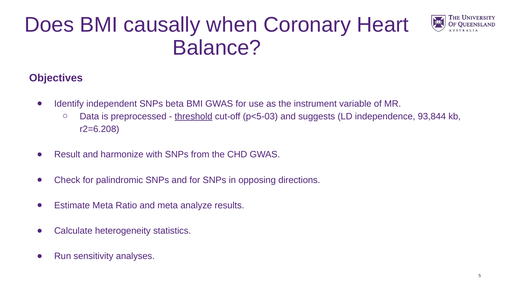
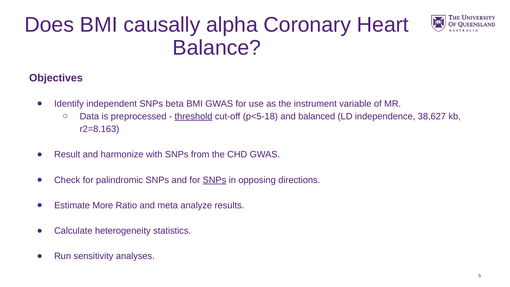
when: when -> alpha
p<5-03: p<5-03 -> p<5-18
suggests: suggests -> balanced
93,844: 93,844 -> 38,627
r2=6.208: r2=6.208 -> r2=8.163
SNPs at (214, 180) underline: none -> present
Estimate Meta: Meta -> More
